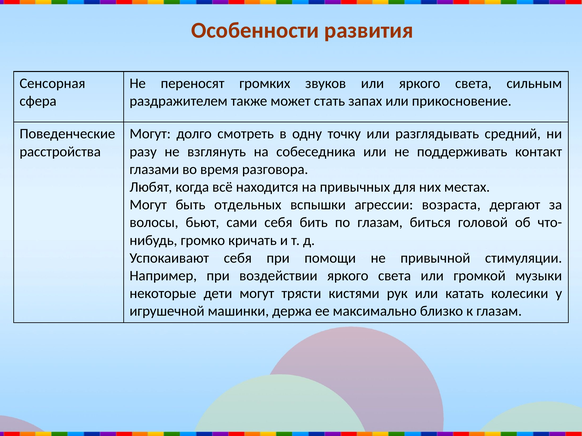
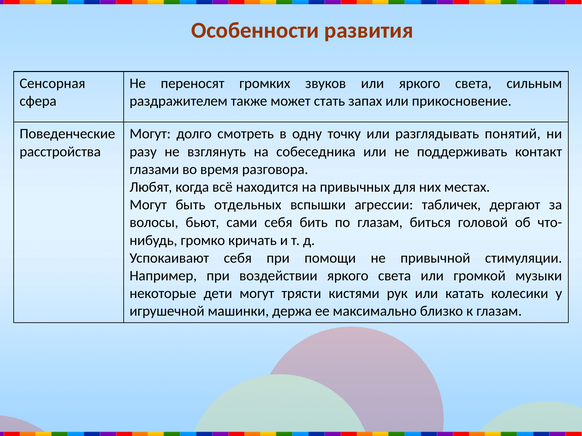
средний: средний -> понятий
возраста: возраста -> табличек
